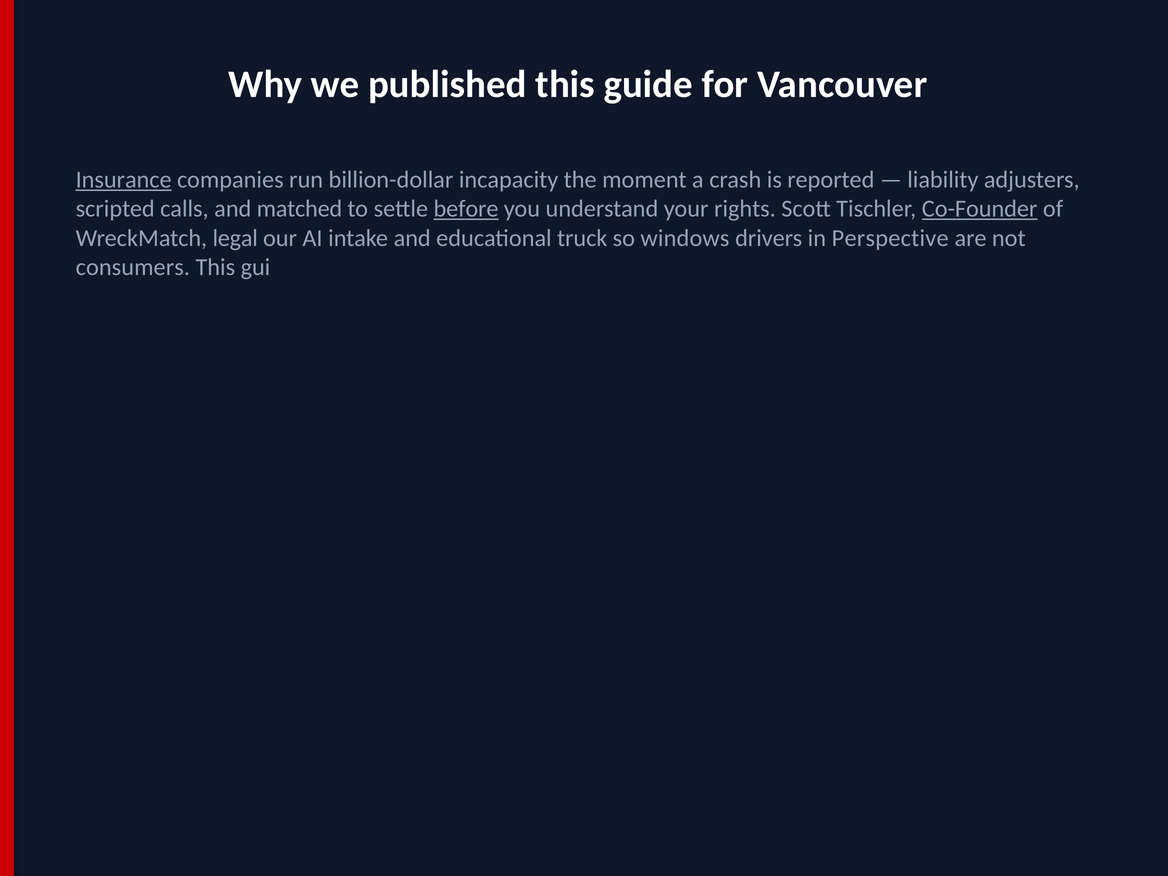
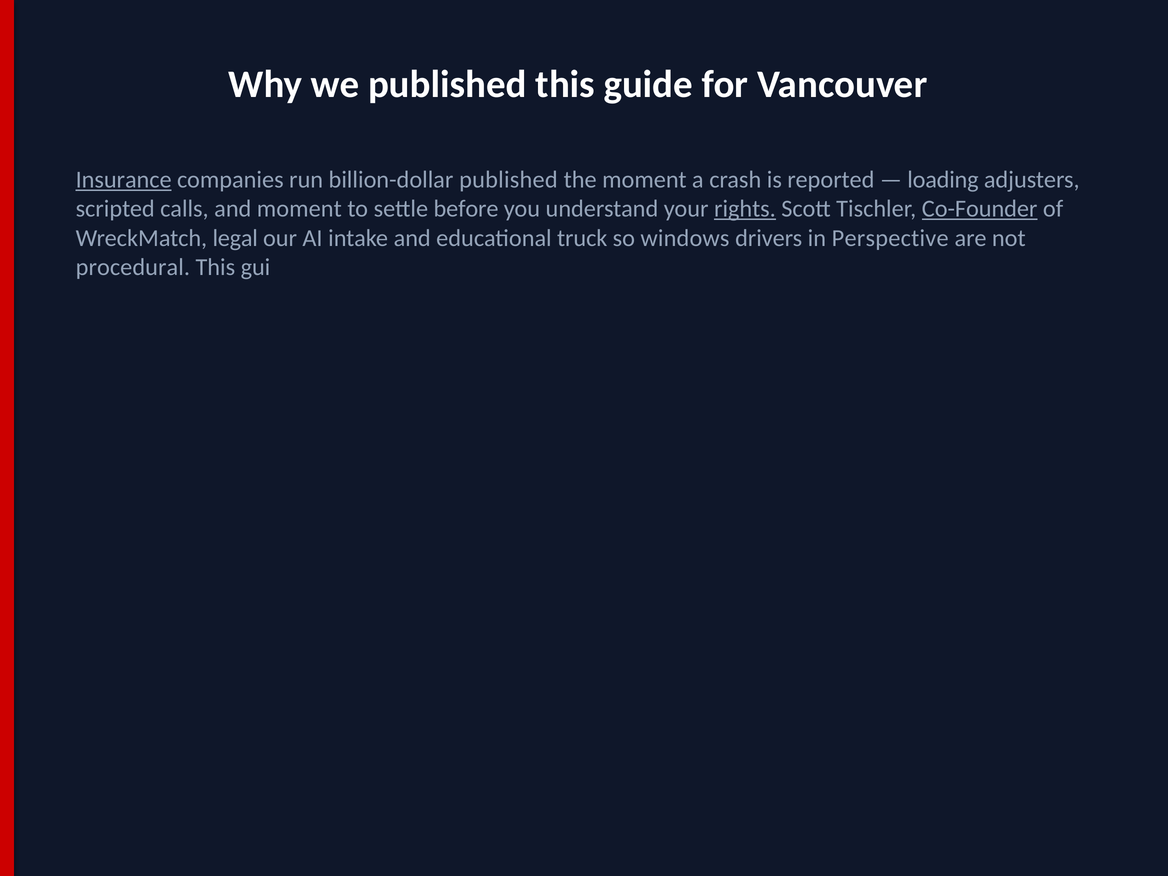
billion-dollar incapacity: incapacity -> published
liability: liability -> loading
and matched: matched -> moment
before underline: present -> none
rights underline: none -> present
consumers: consumers -> procedural
